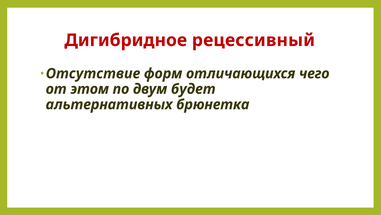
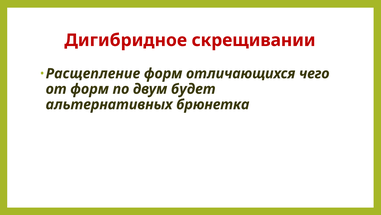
рецессивный: рецессивный -> скрещивании
Отсутствие: Отсутствие -> Расщепление
от этом: этом -> форм
